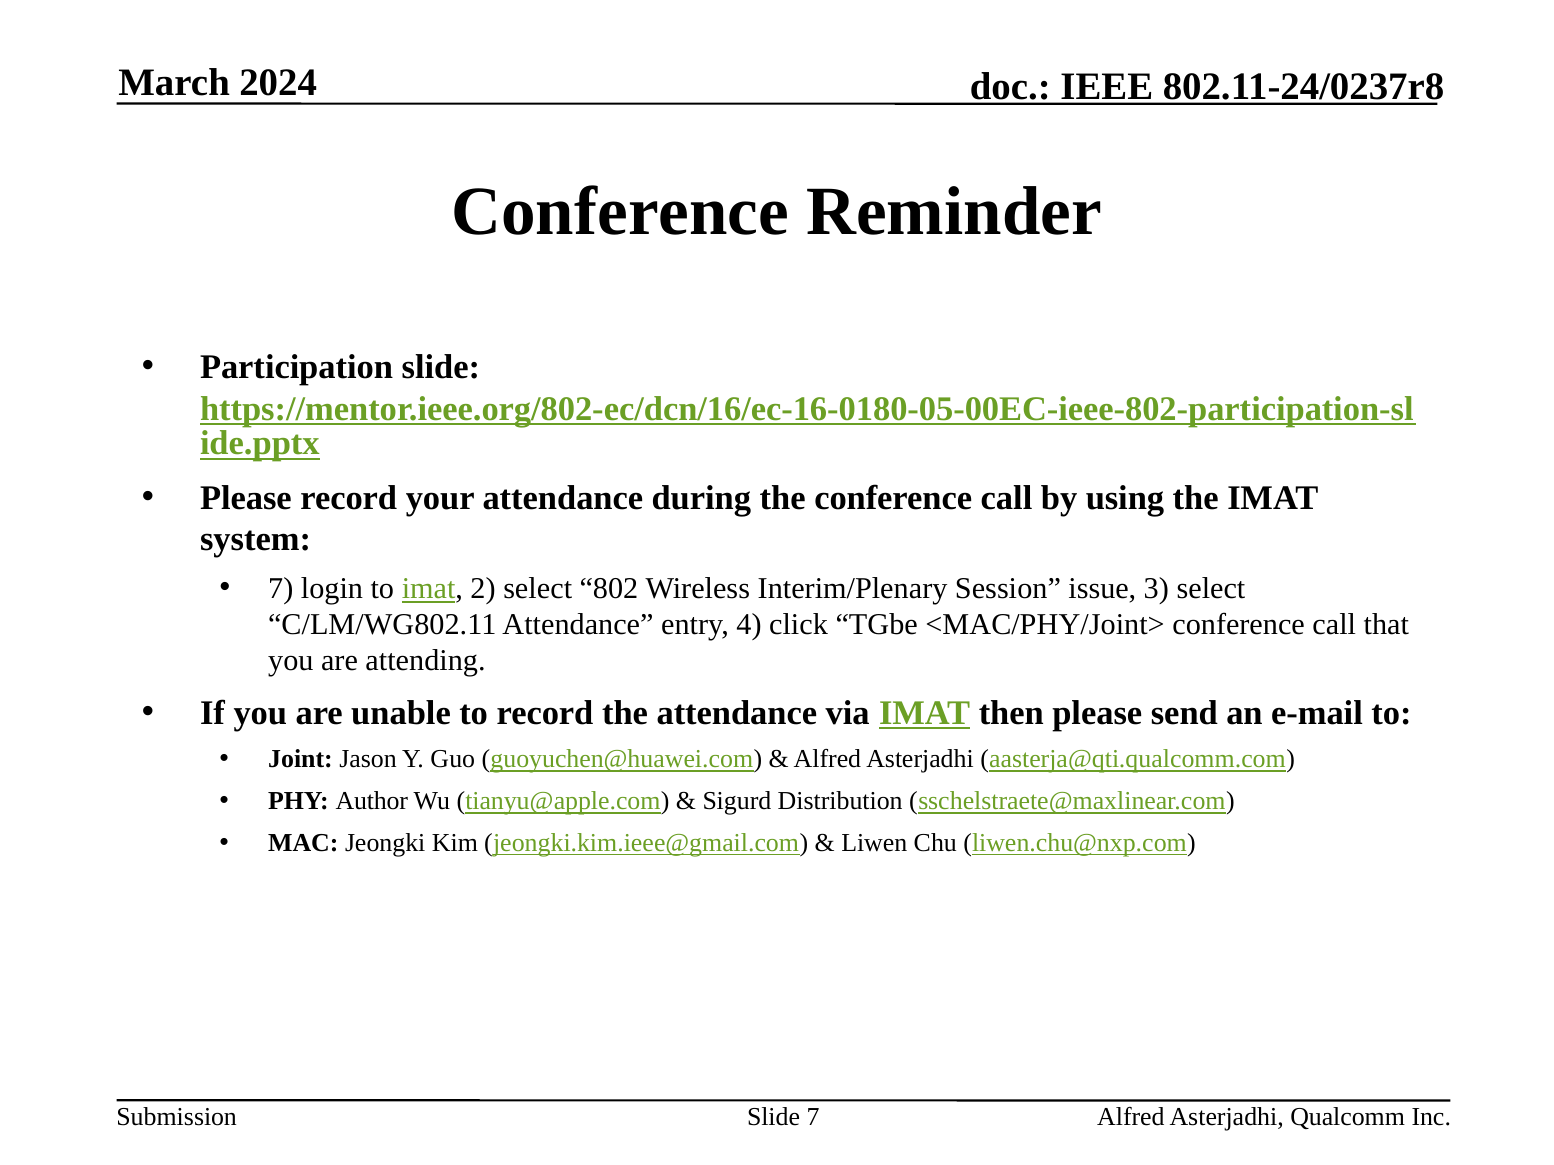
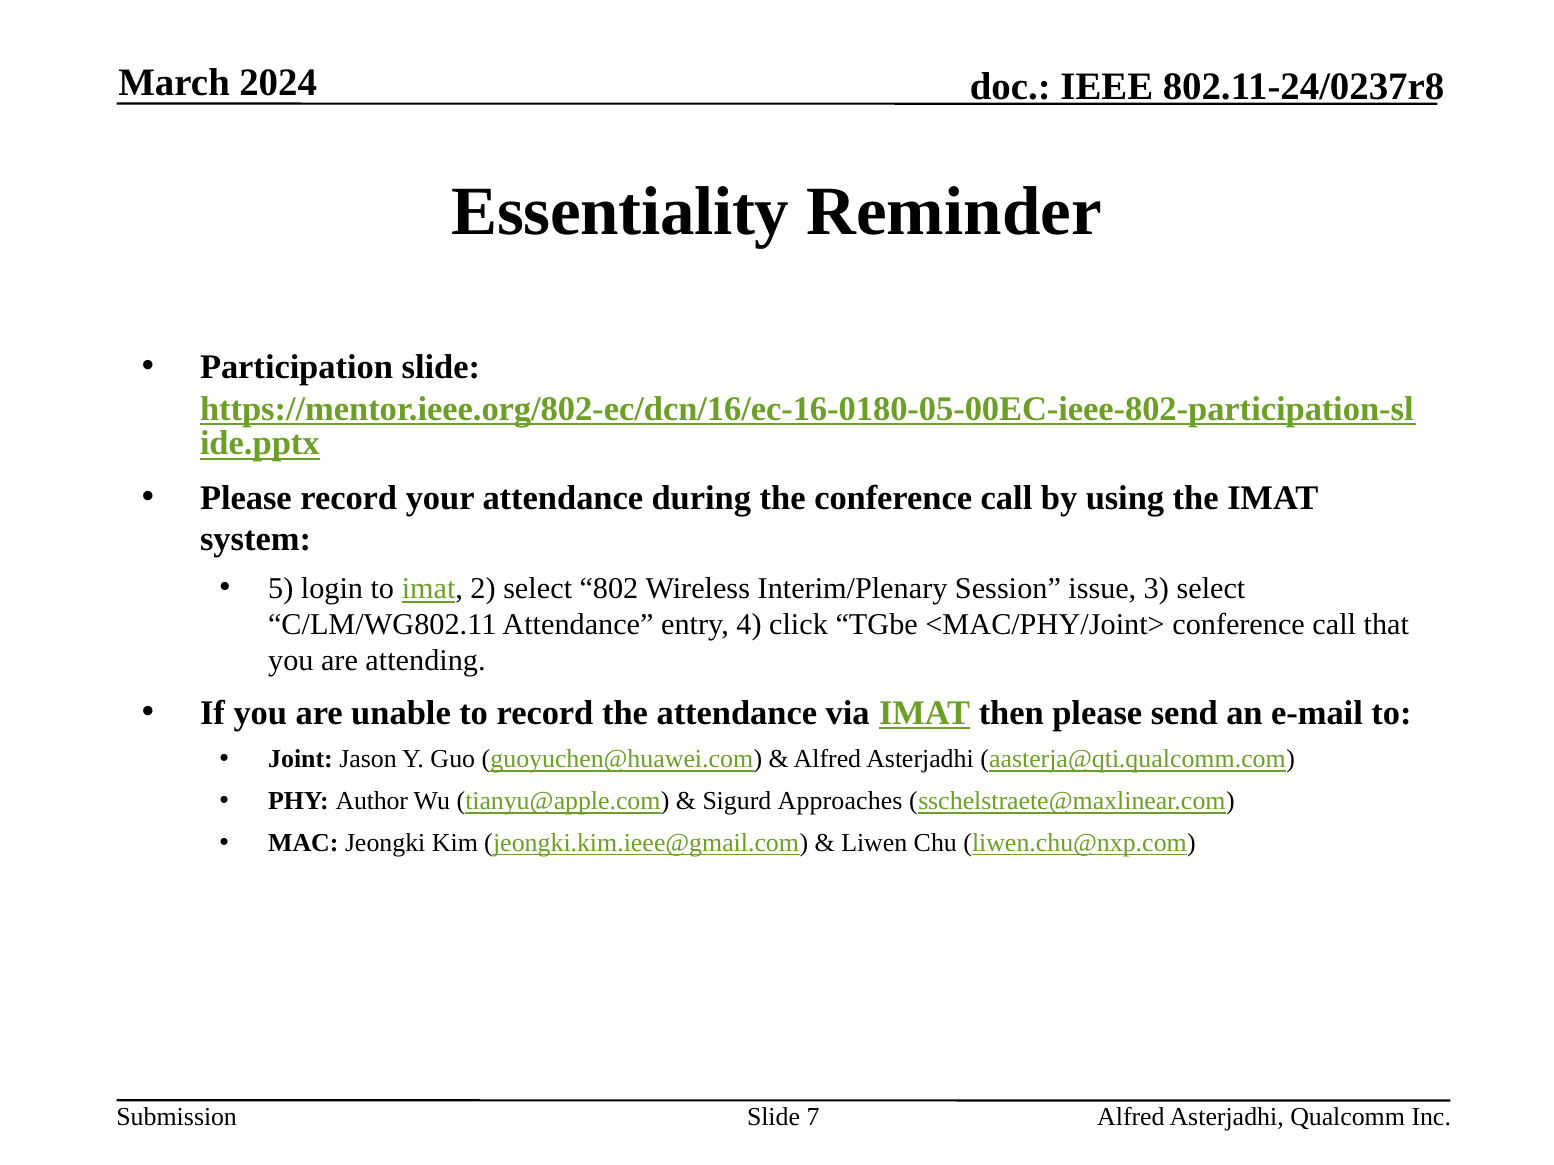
Conference at (620, 212): Conference -> Essentiality
7 at (281, 589): 7 -> 5
Distribution: Distribution -> Approaches
